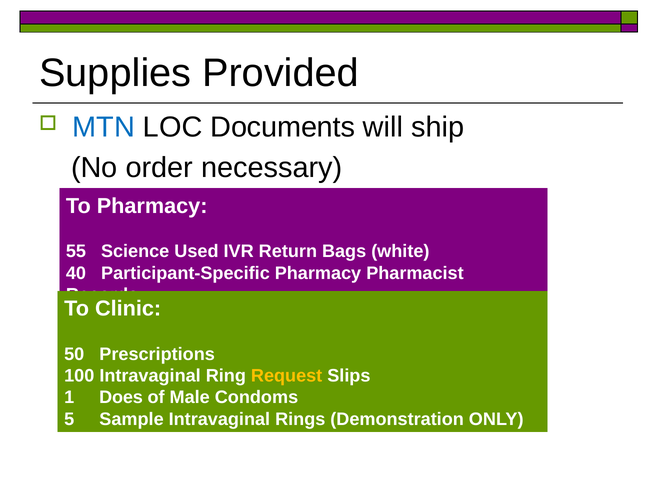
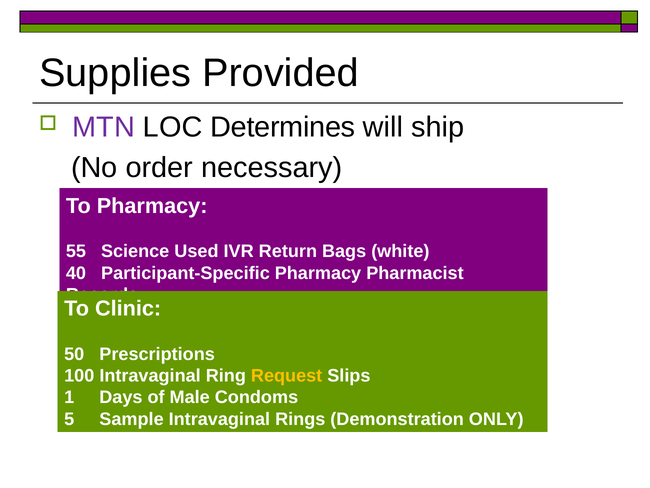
MTN colour: blue -> purple
Documents: Documents -> Determines
Does: Does -> Days
